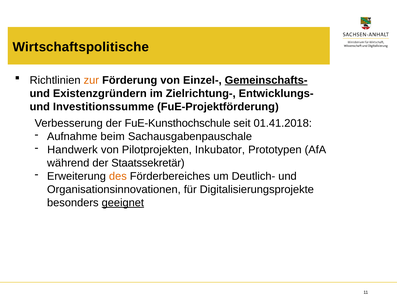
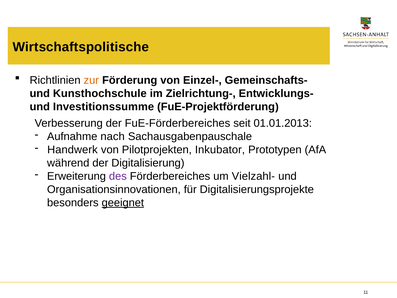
Gemeinschafts- underline: present -> none
Existenzgründern: Existenzgründern -> Kunsthochschule
FuE-Kunsthochschule: FuE-Kunsthochschule -> FuE-Förderbereiches
01.41.2018: 01.41.2018 -> 01.01.2013
beim: beim -> nach
Staatssekretär: Staatssekretär -> Digitalisierung
des colour: orange -> purple
Deutlich-: Deutlich- -> Vielzahl-
